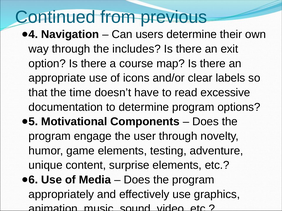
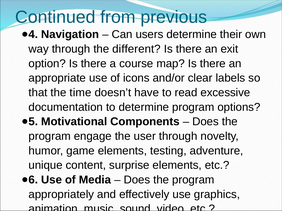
includes: includes -> different
